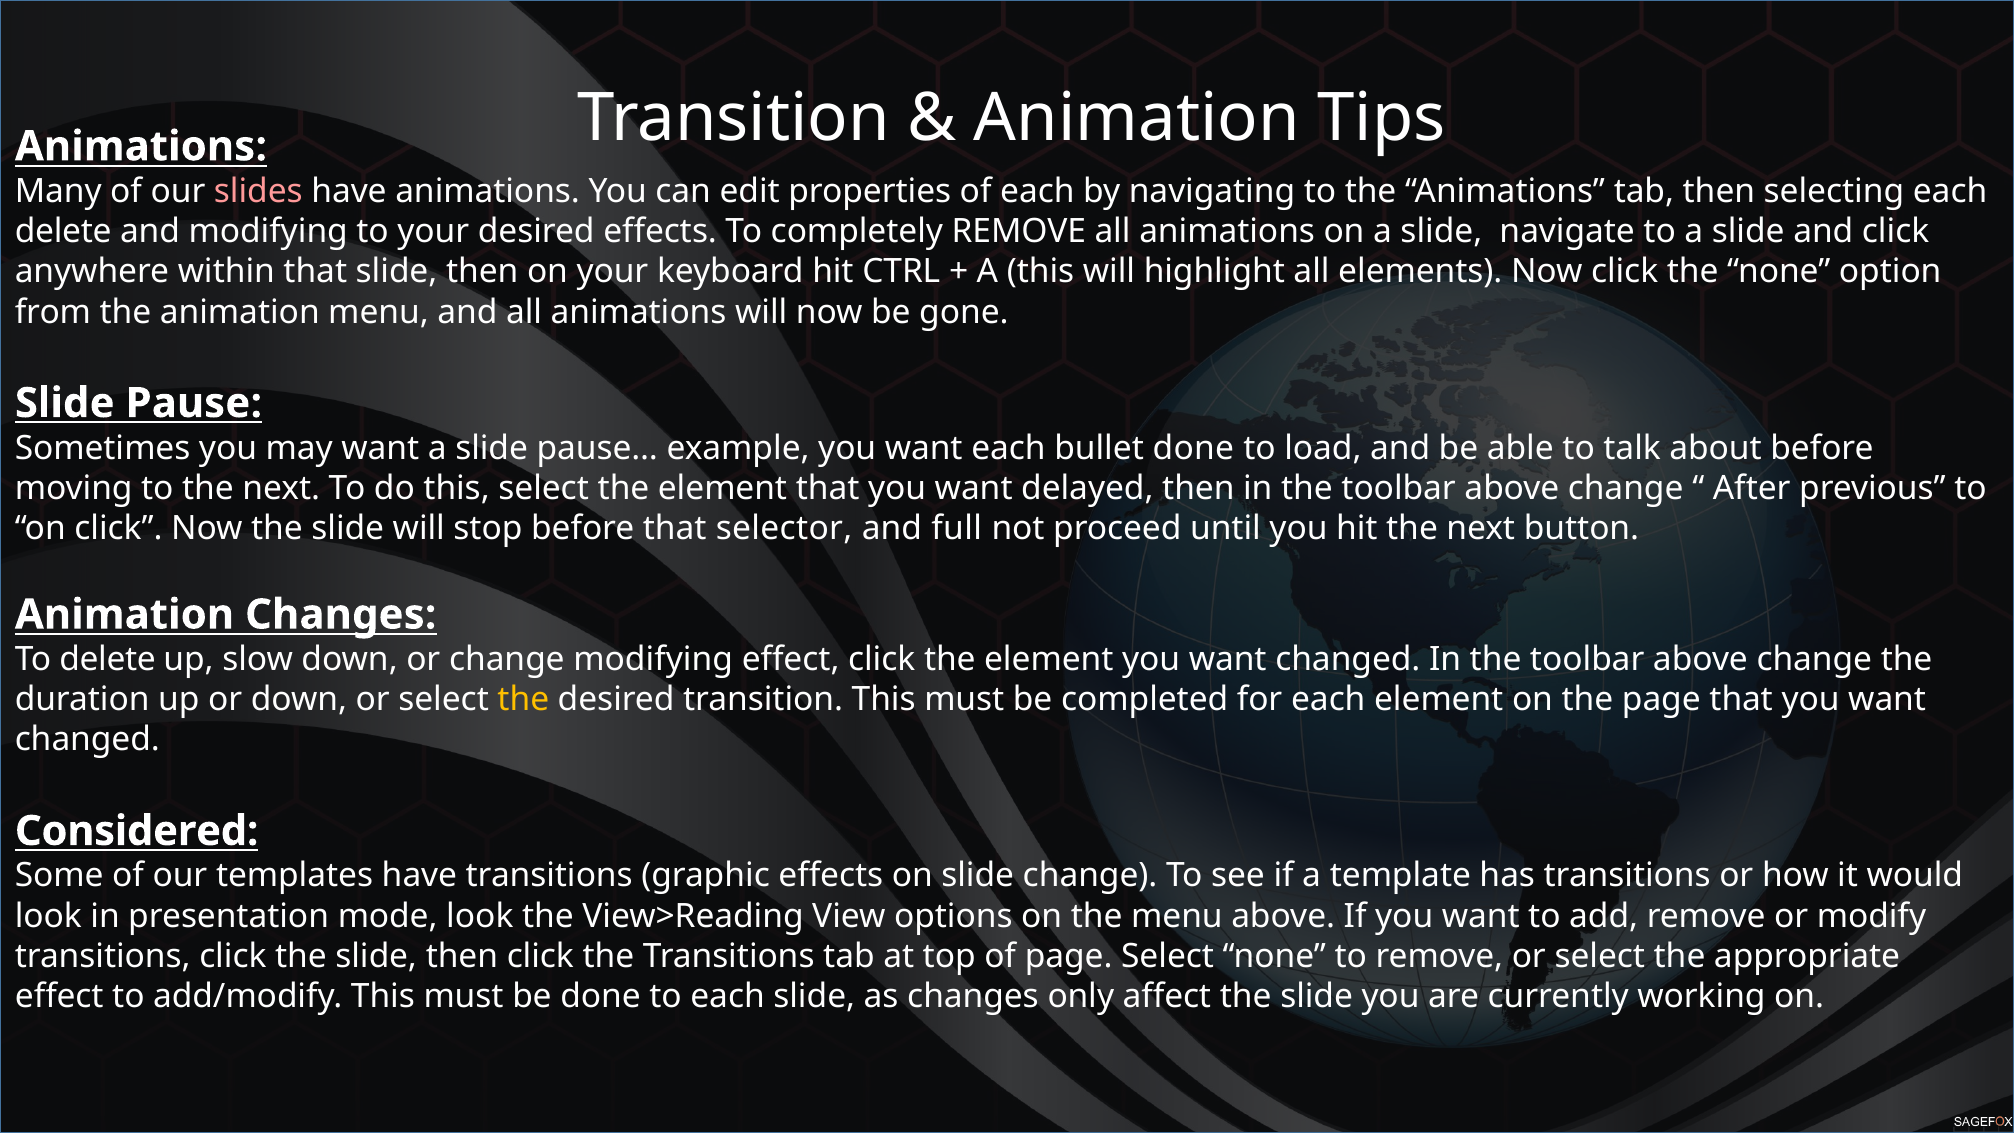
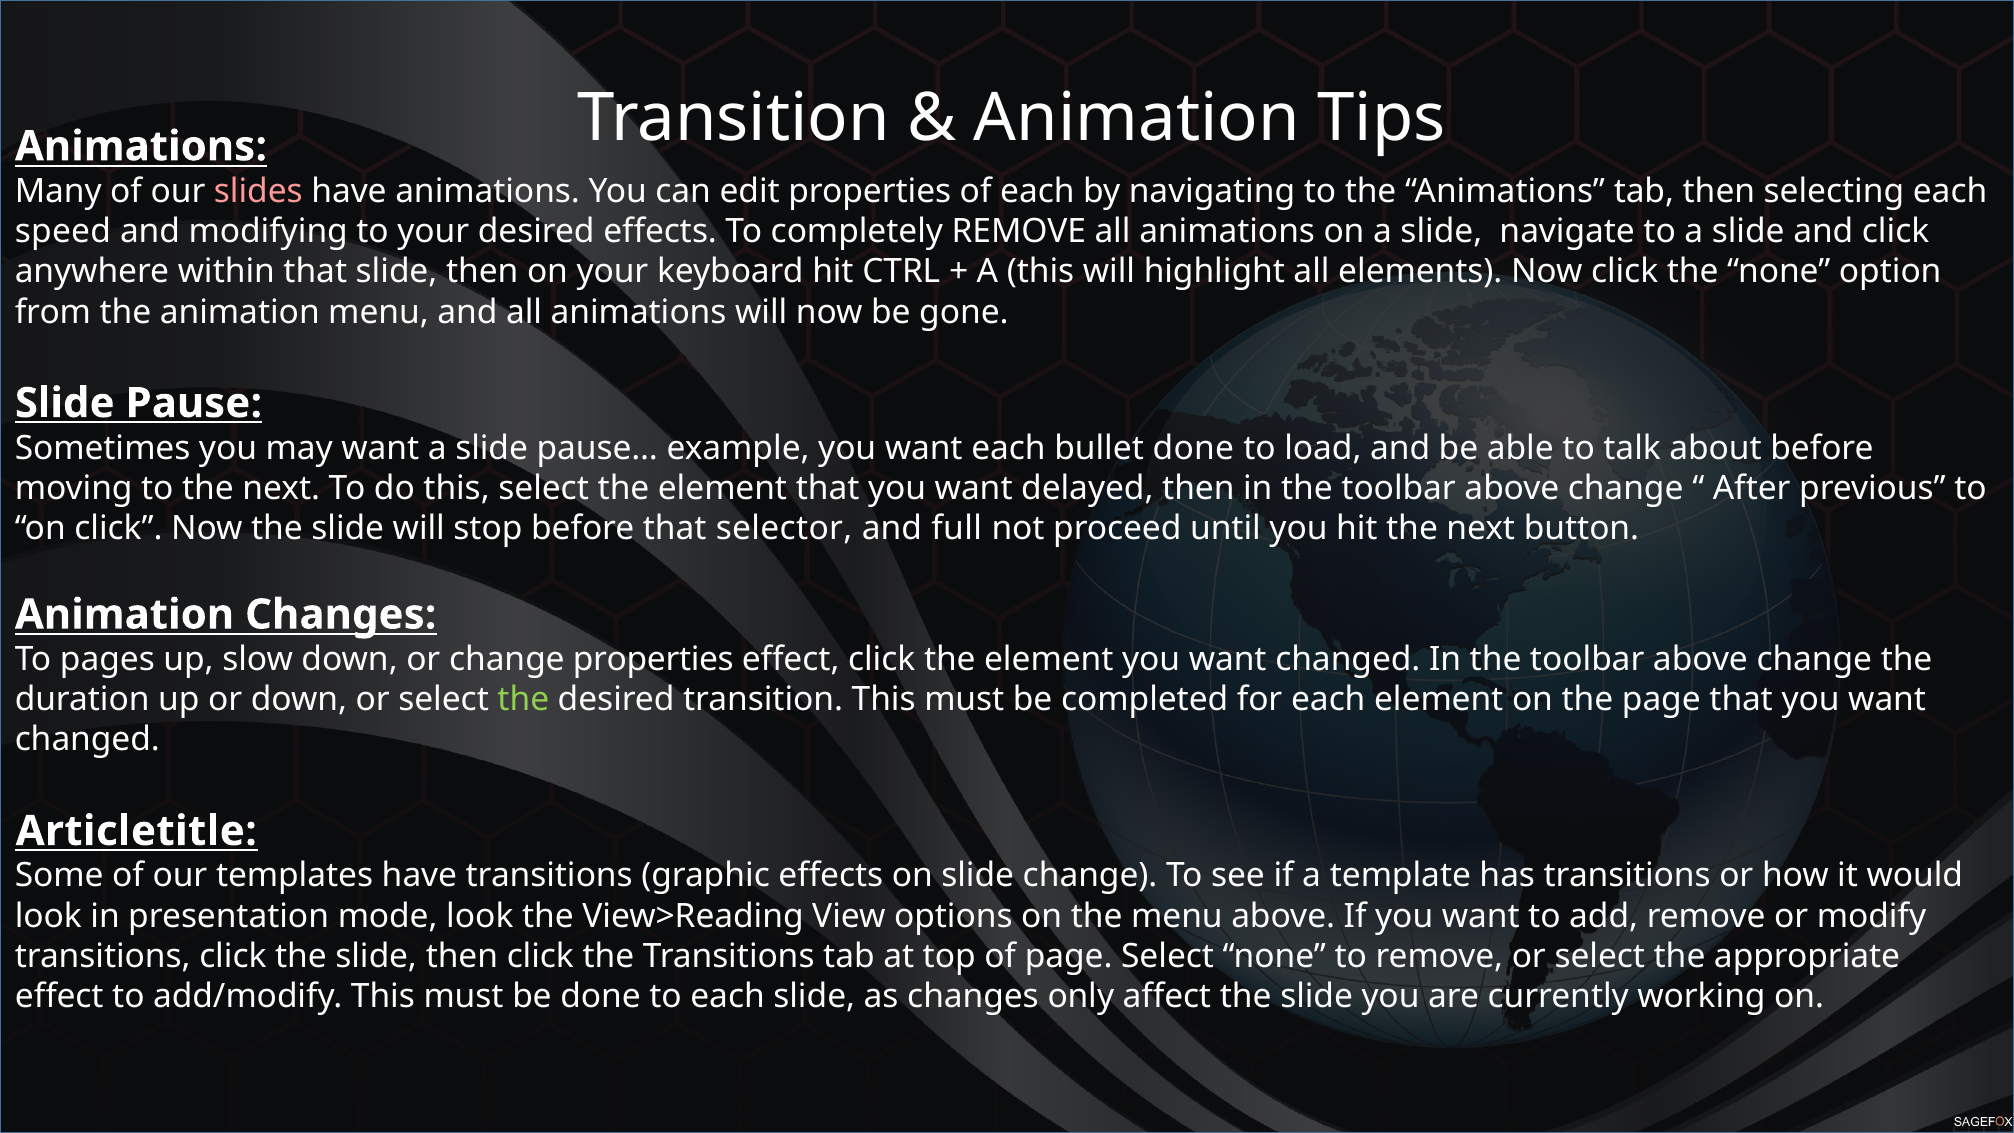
delete at (63, 231): delete -> speed
To delete: delete -> pages
change modifying: modifying -> properties
the at (523, 700) colour: yellow -> light green
Considered: Considered -> Articletitle
